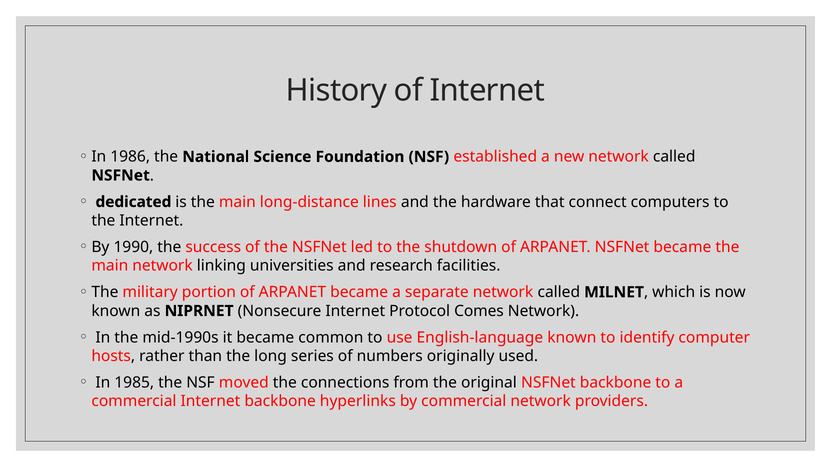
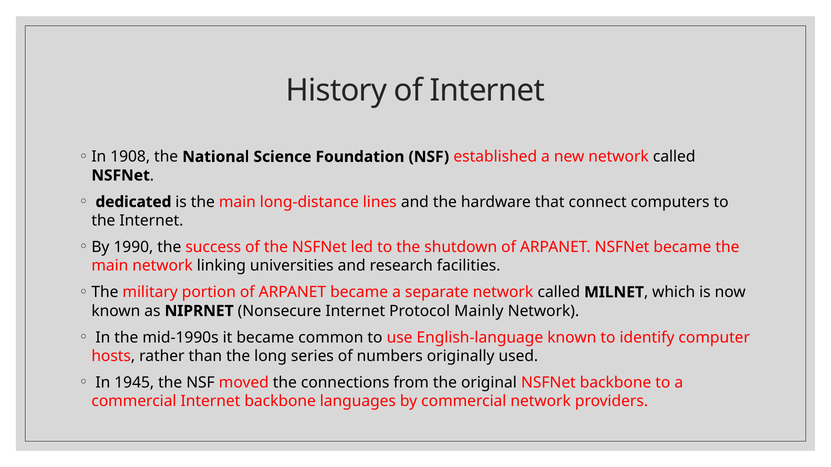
1986: 1986 -> 1908
Comes: Comes -> Mainly
1985: 1985 -> 1945
hyperlinks: hyperlinks -> languages
